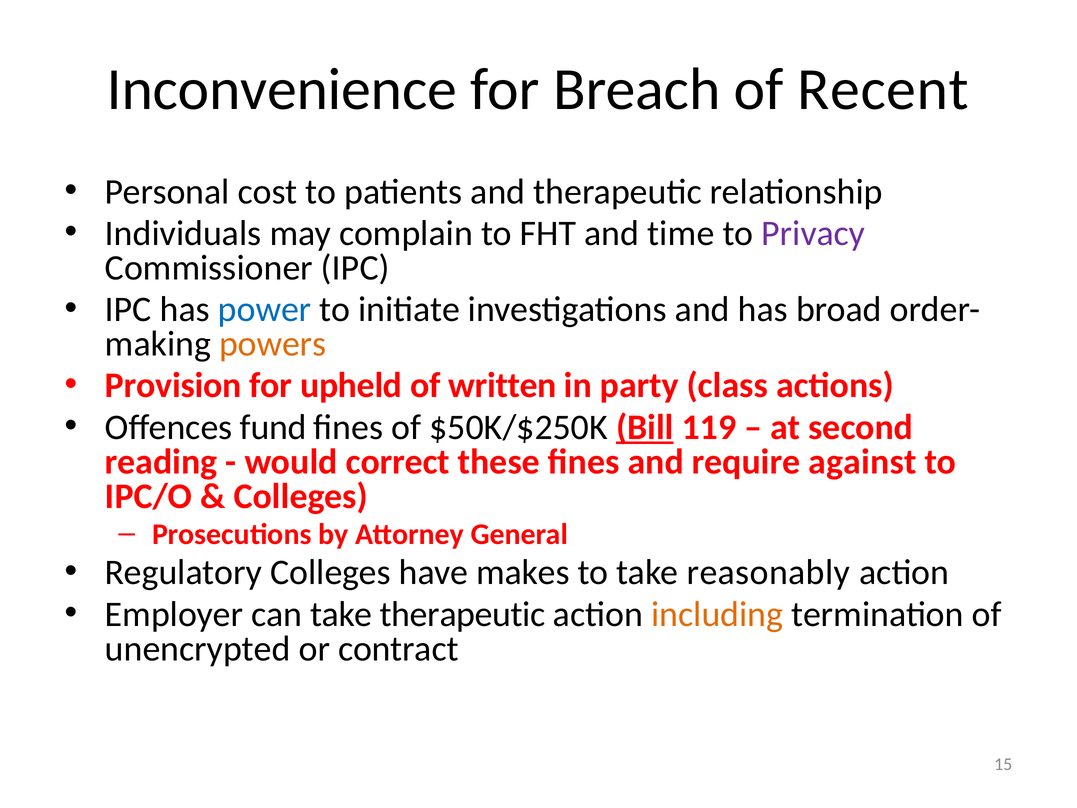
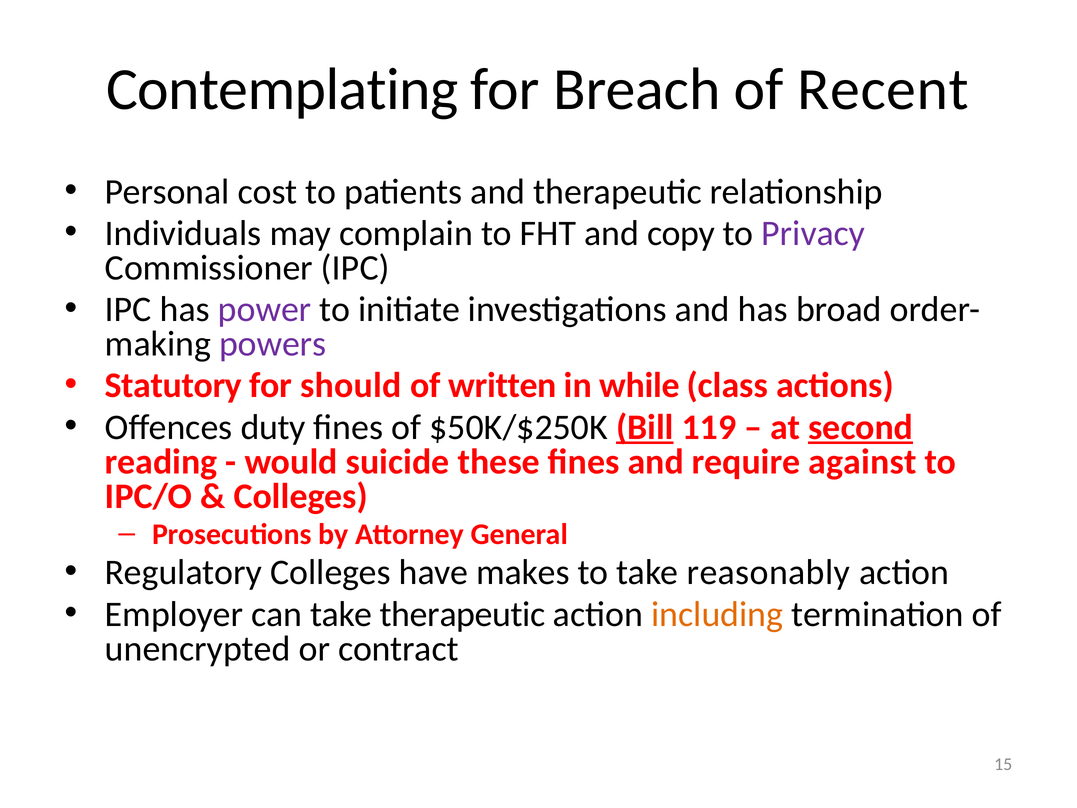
Inconvenience: Inconvenience -> Contemplating
time: time -> copy
power colour: blue -> purple
powers colour: orange -> purple
Provision: Provision -> Statutory
upheld: upheld -> should
party: party -> while
fund: fund -> duty
second underline: none -> present
correct: correct -> suicide
